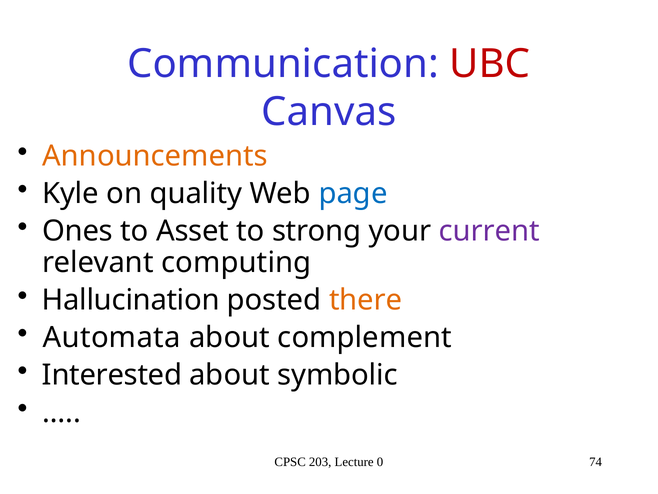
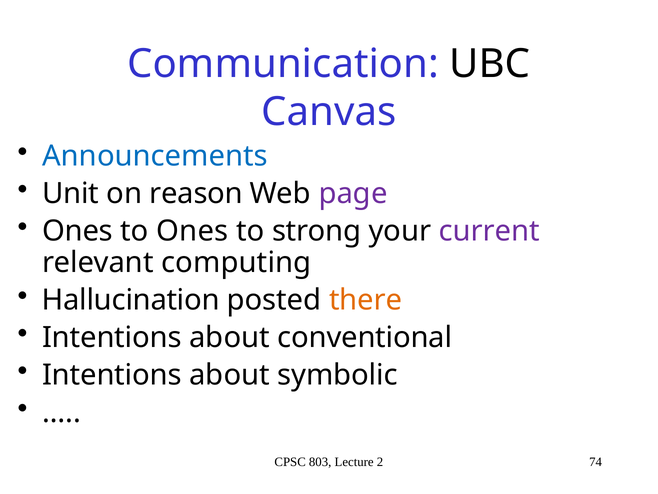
UBC colour: red -> black
Announcements colour: orange -> blue
Kyle: Kyle -> Unit
quality: quality -> reason
page colour: blue -> purple
to Asset: Asset -> Ones
Automata at (112, 337): Automata -> Intentions
complement: complement -> conventional
Interested at (112, 375): Interested -> Intentions
203: 203 -> 803
0: 0 -> 2
